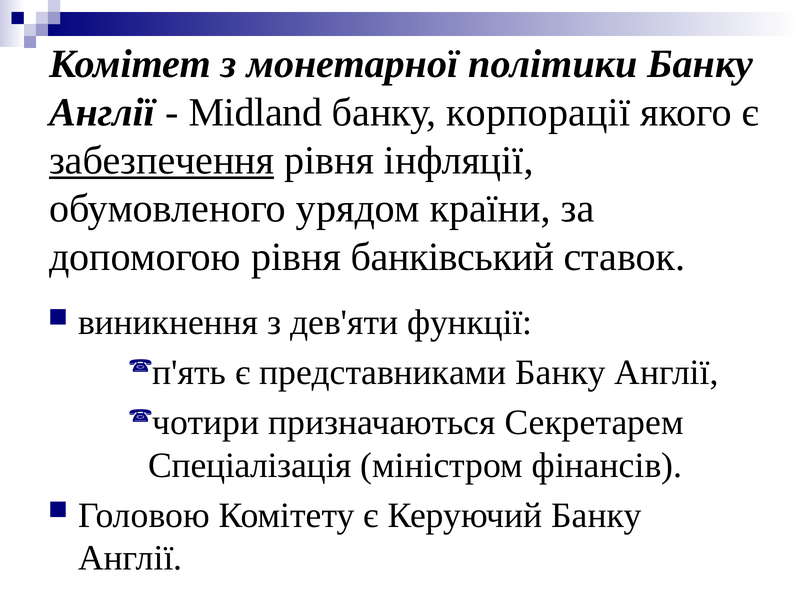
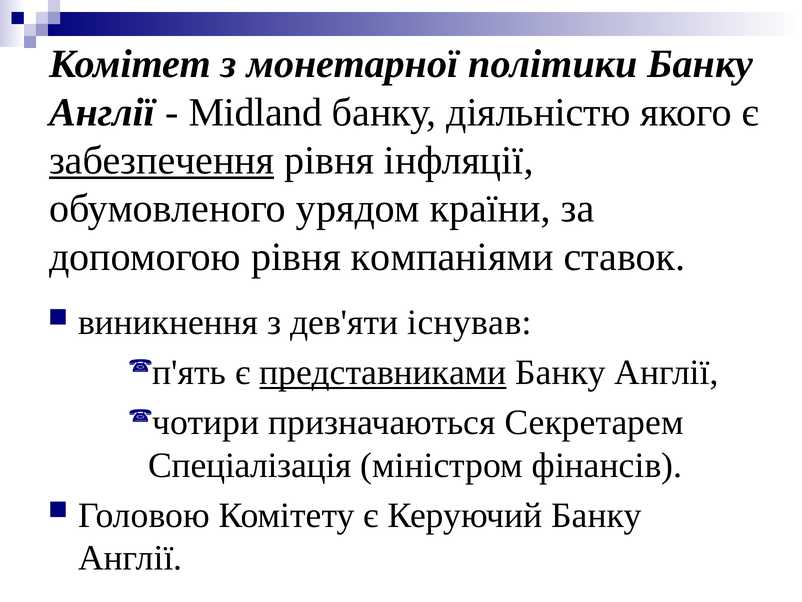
корпорації: корпорації -> діяльністю
банківський: банківський -> компаніями
функції: функції -> існував
представниками underline: none -> present
